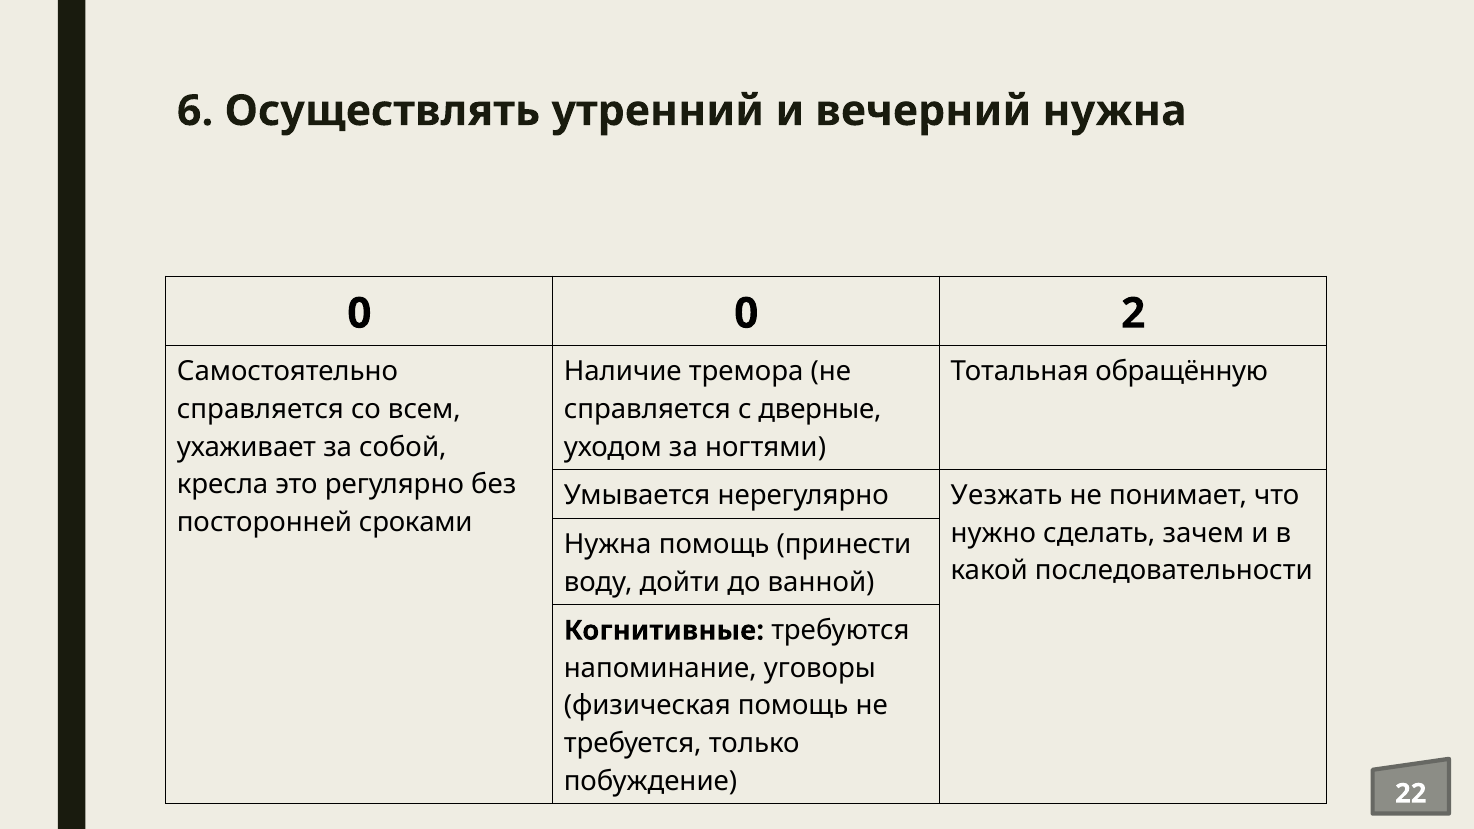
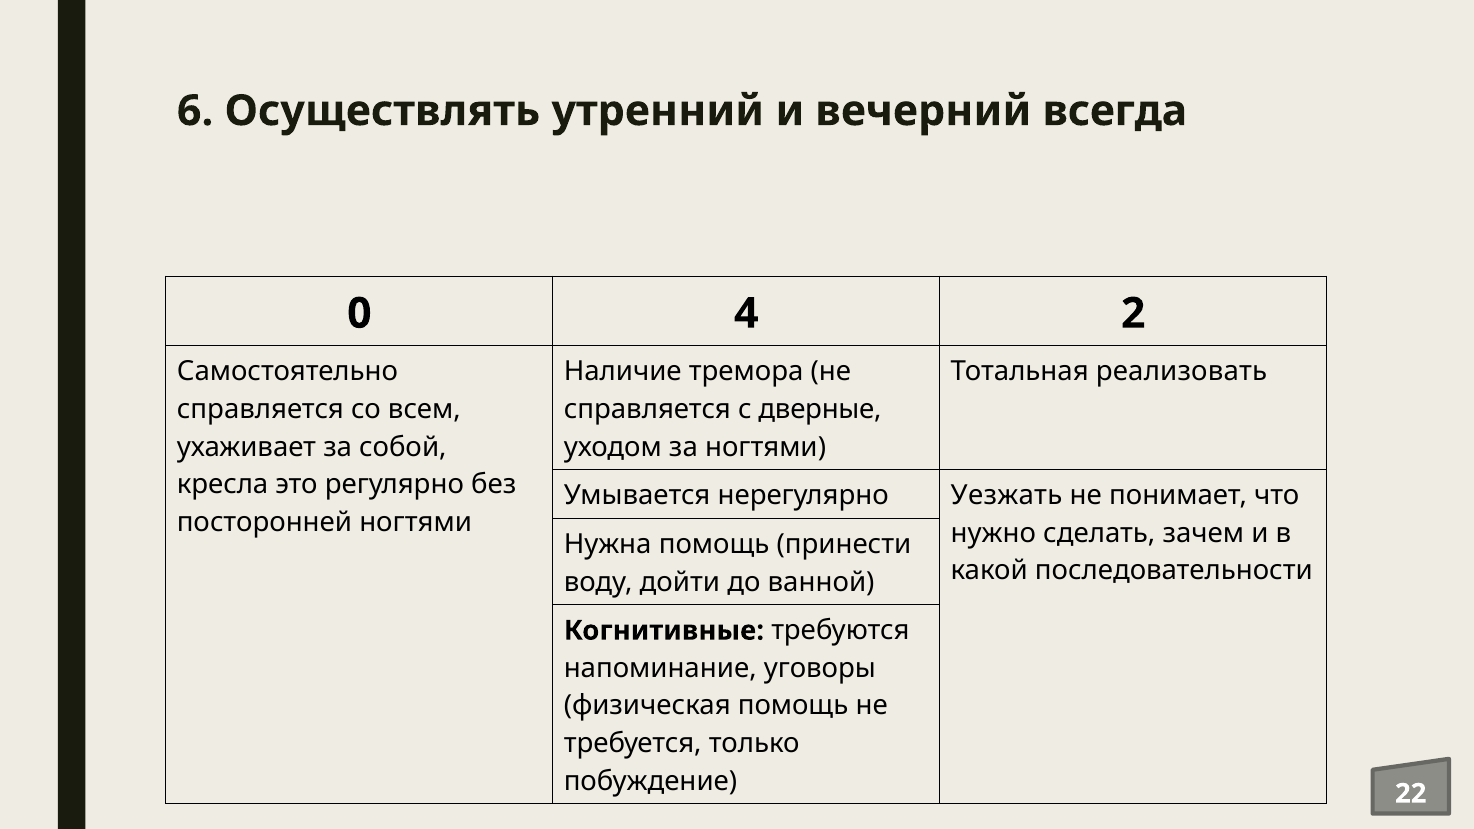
вечерний нужна: нужна -> всегда
0 0: 0 -> 4
обращённую: обращённую -> реализовать
посторонней сроками: сроками -> ногтями
